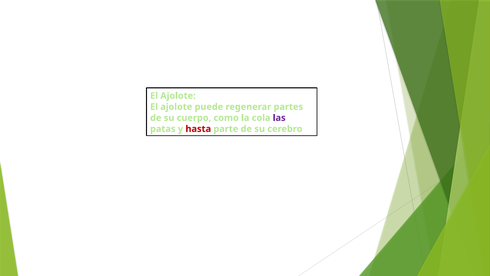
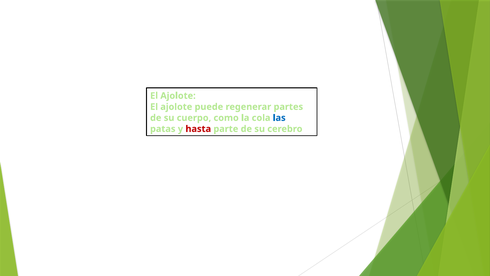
las colour: purple -> blue
